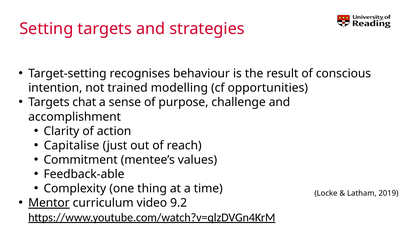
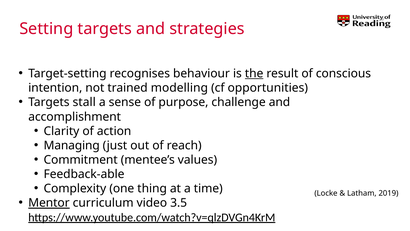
the underline: none -> present
chat: chat -> stall
Capitalise: Capitalise -> Managing
9.2: 9.2 -> 3.5
